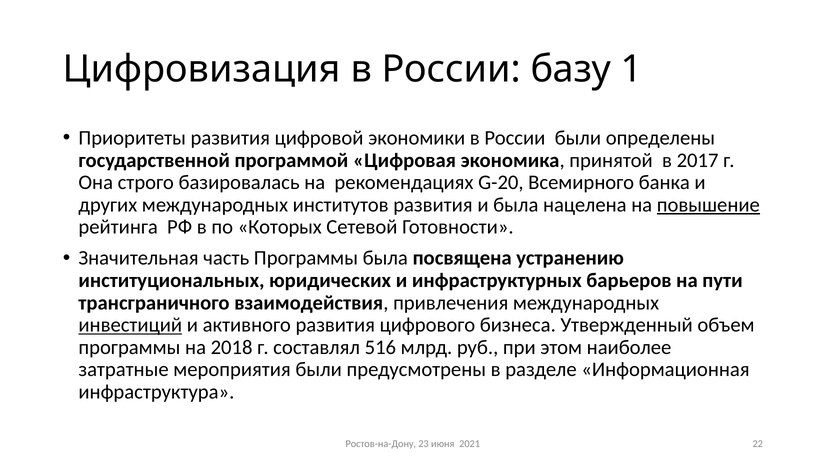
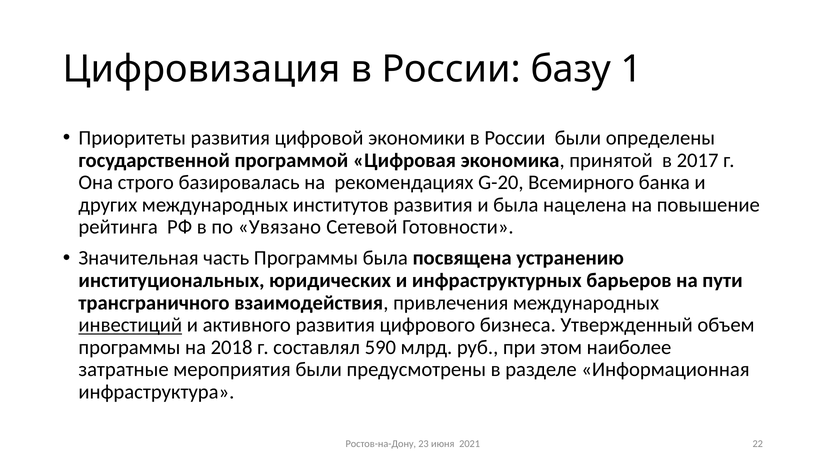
повышение underline: present -> none
Которых: Которых -> Увязано
516: 516 -> 590
